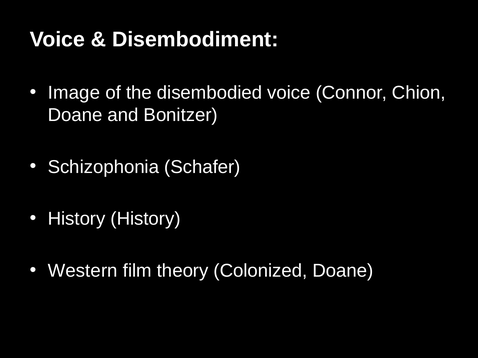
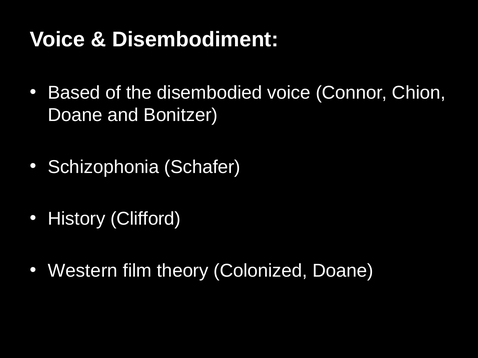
Image: Image -> Based
History History: History -> Clifford
